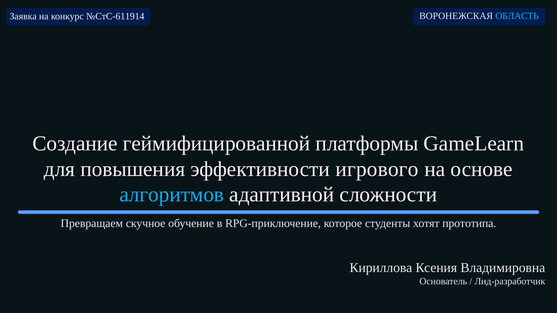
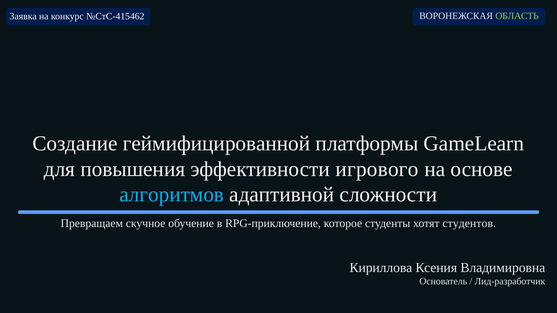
ОБЛАСТЬ colour: light blue -> light green
№СтС-611914: №СтС-611914 -> №СтС-415462
прототипа: прототипа -> студентов
